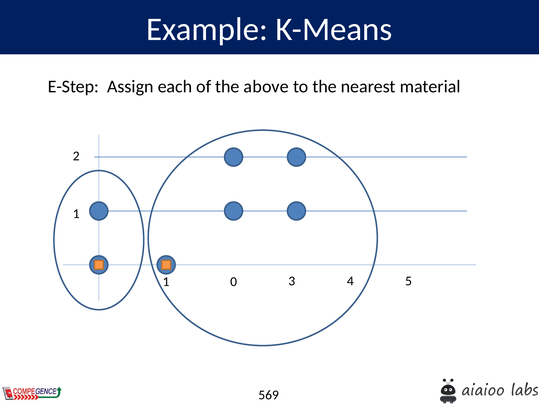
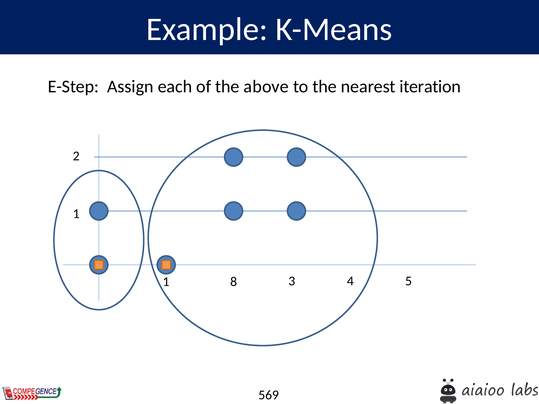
material: material -> iteration
0: 0 -> 8
